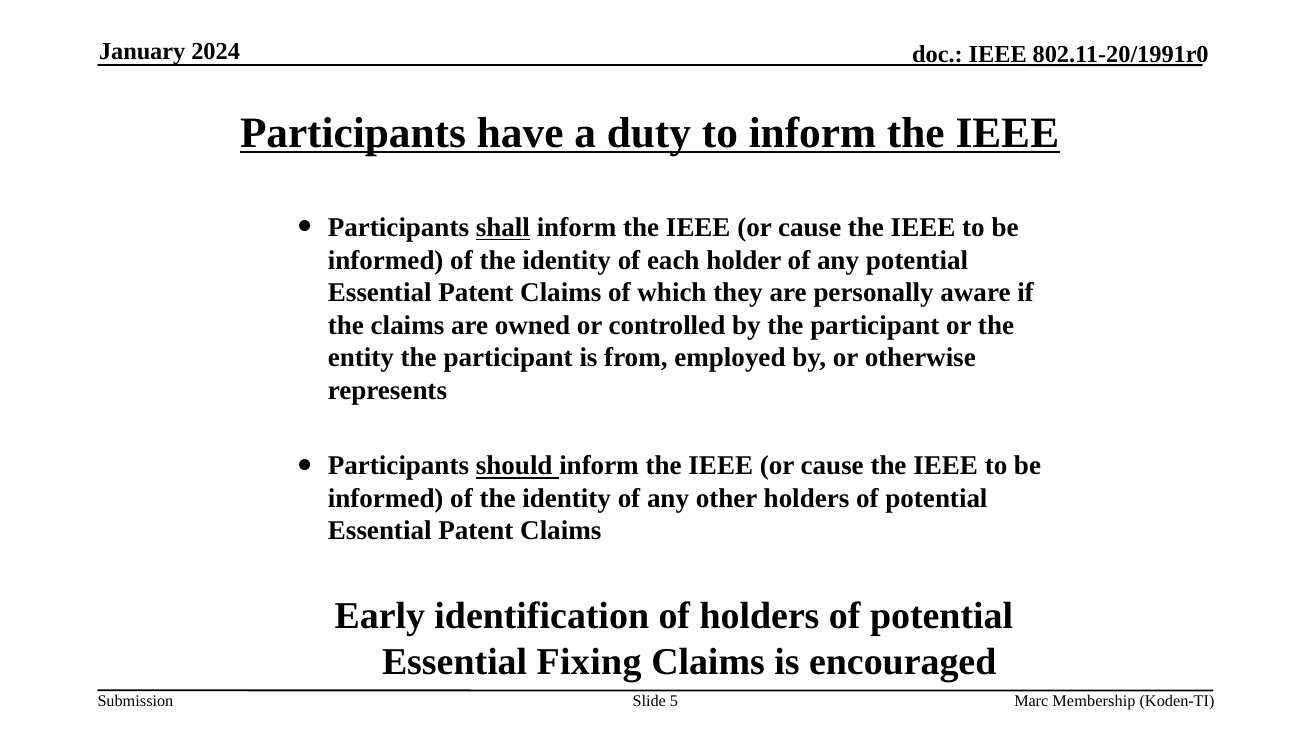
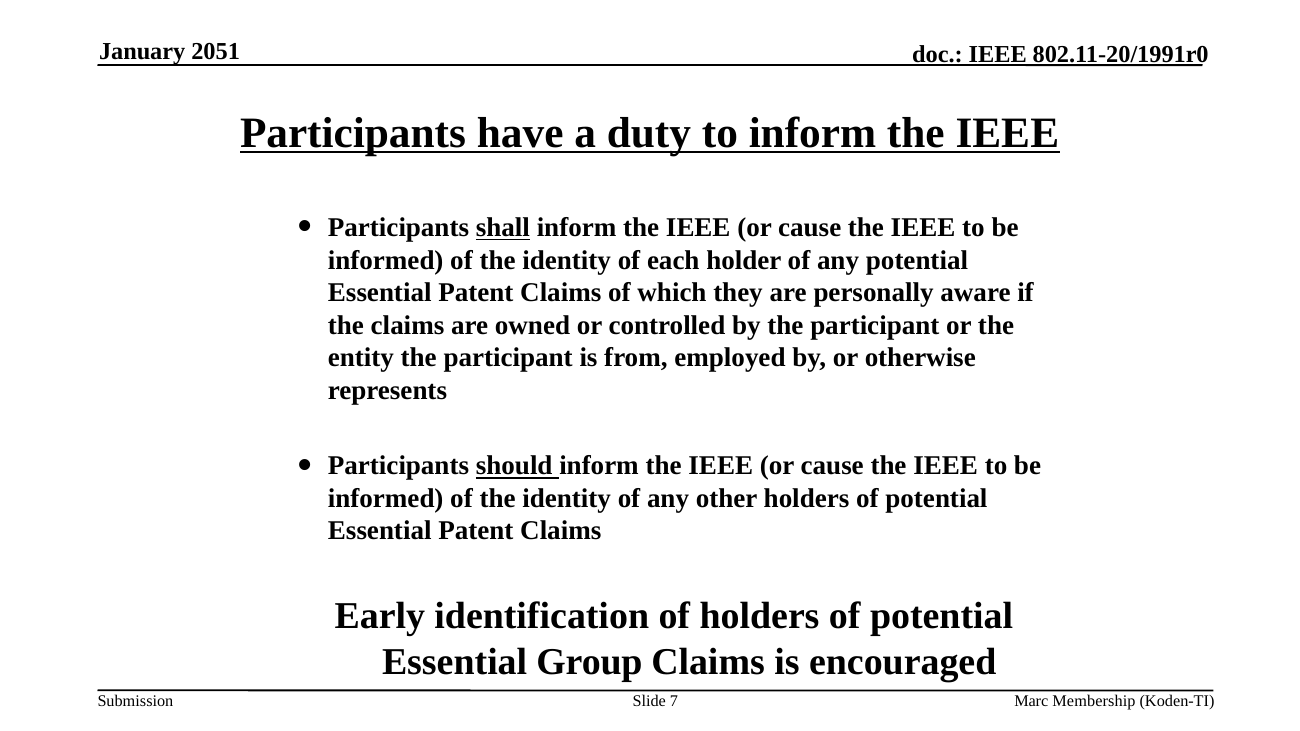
2024: 2024 -> 2051
Fixing: Fixing -> Group
5: 5 -> 7
